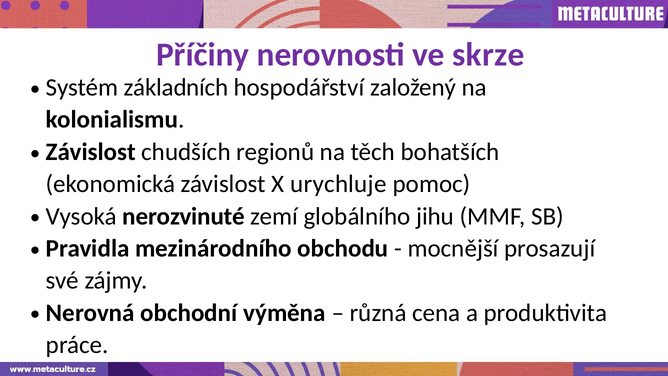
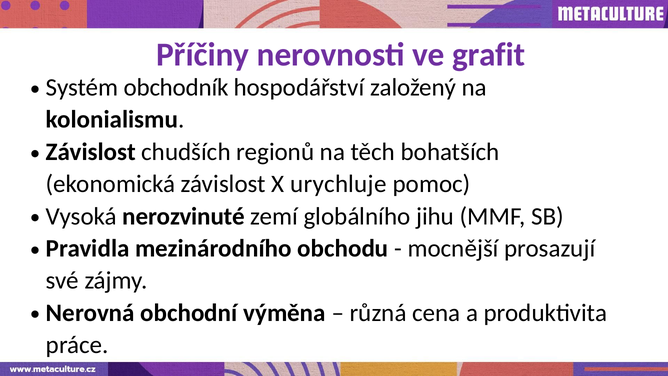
skrze: skrze -> grafit
základních: základních -> obchodník
